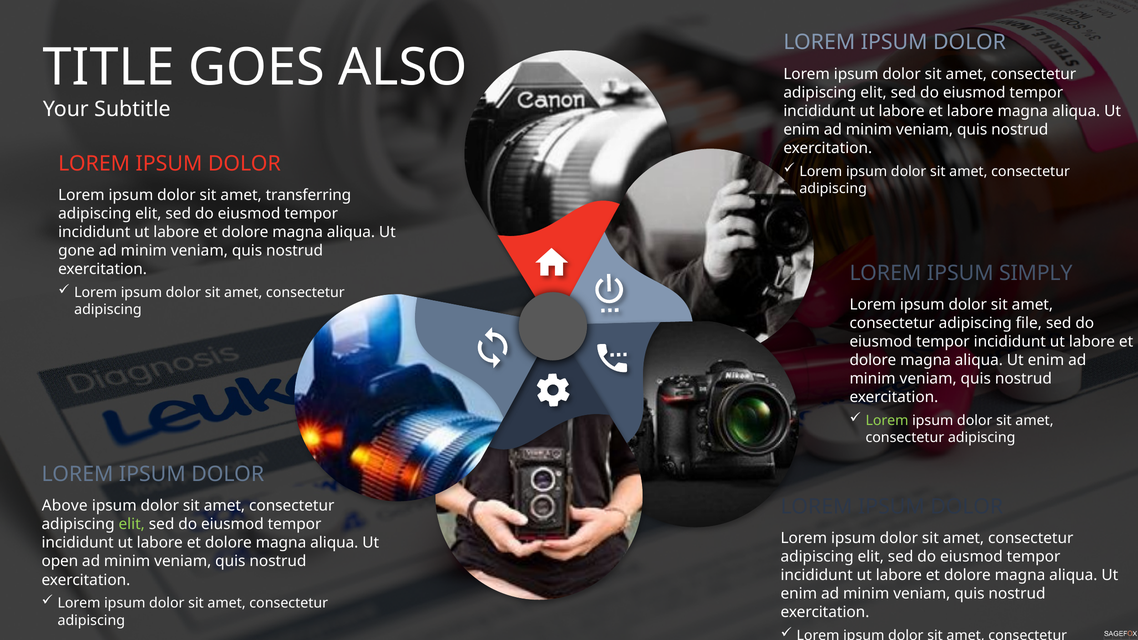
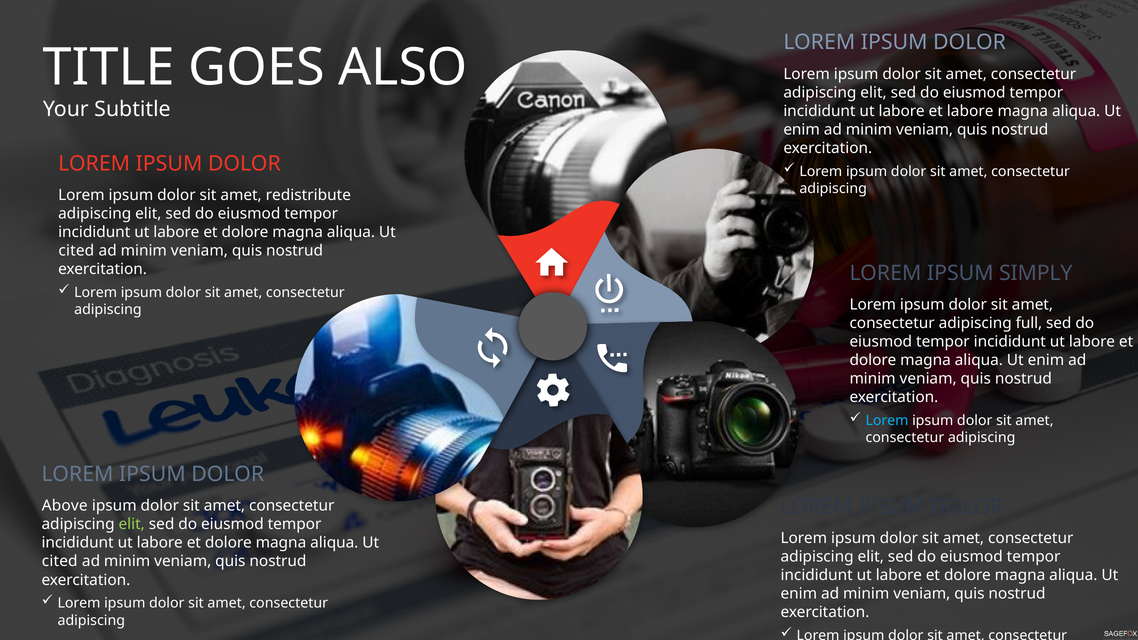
transferring: transferring -> redistribute
gone at (77, 251): gone -> cited
file: file -> full
Lorem at (887, 421) colour: light green -> light blue
open at (60, 562): open -> cited
